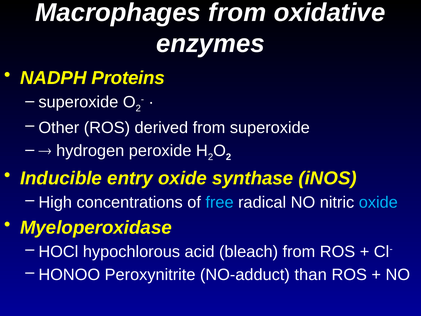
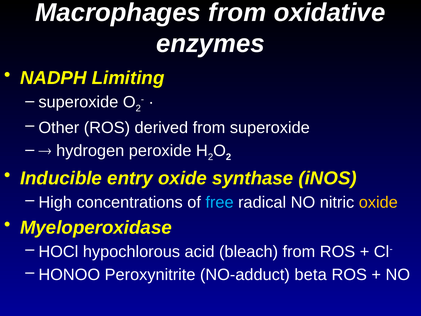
Proteins: Proteins -> Limiting
oxide at (378, 202) colour: light blue -> yellow
than: than -> beta
